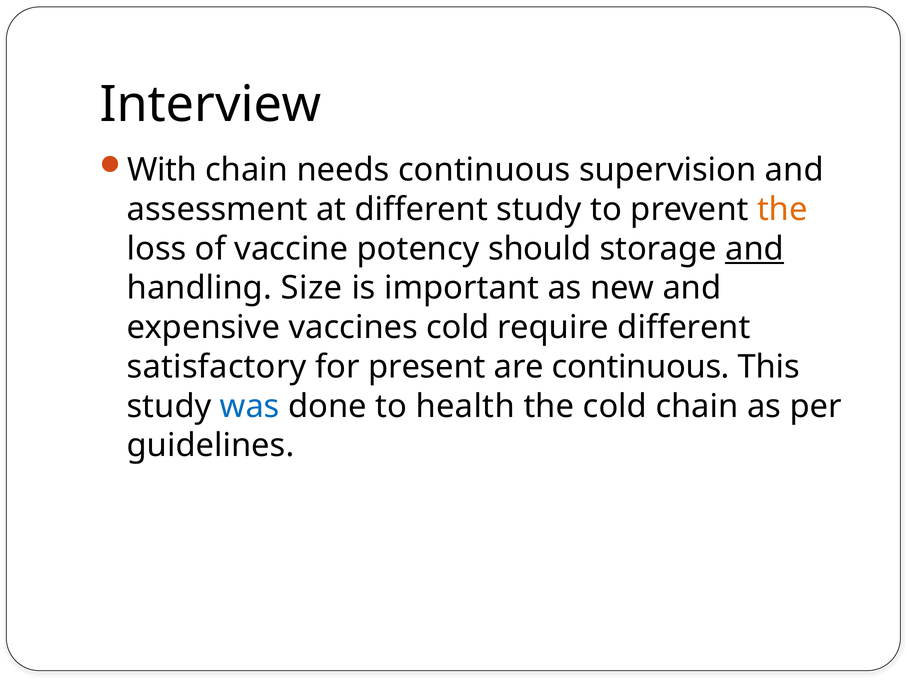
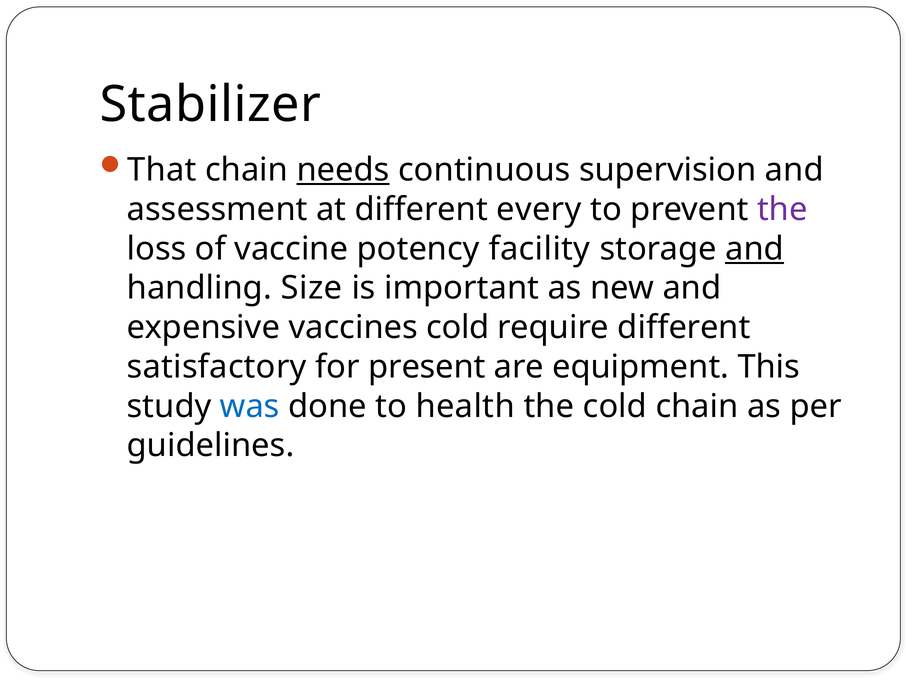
Interview: Interview -> Stabilizer
With: With -> That
needs underline: none -> present
different study: study -> every
the at (782, 209) colour: orange -> purple
should: should -> facility
are continuous: continuous -> equipment
